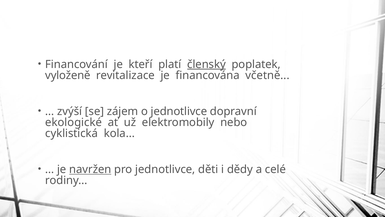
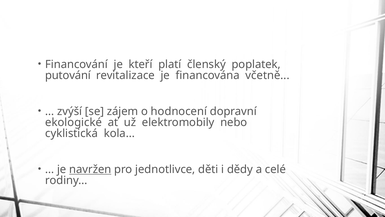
členský underline: present -> none
vyloženě: vyloženě -> putování
o jednotlivce: jednotlivce -> hodnocení
